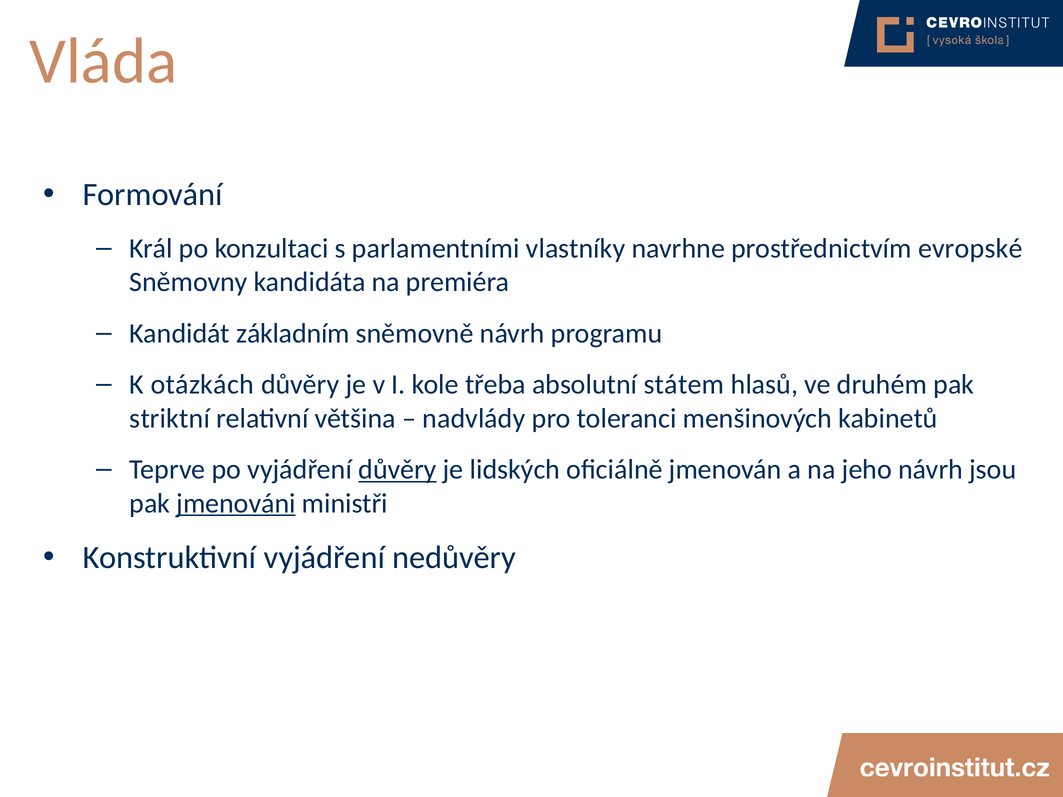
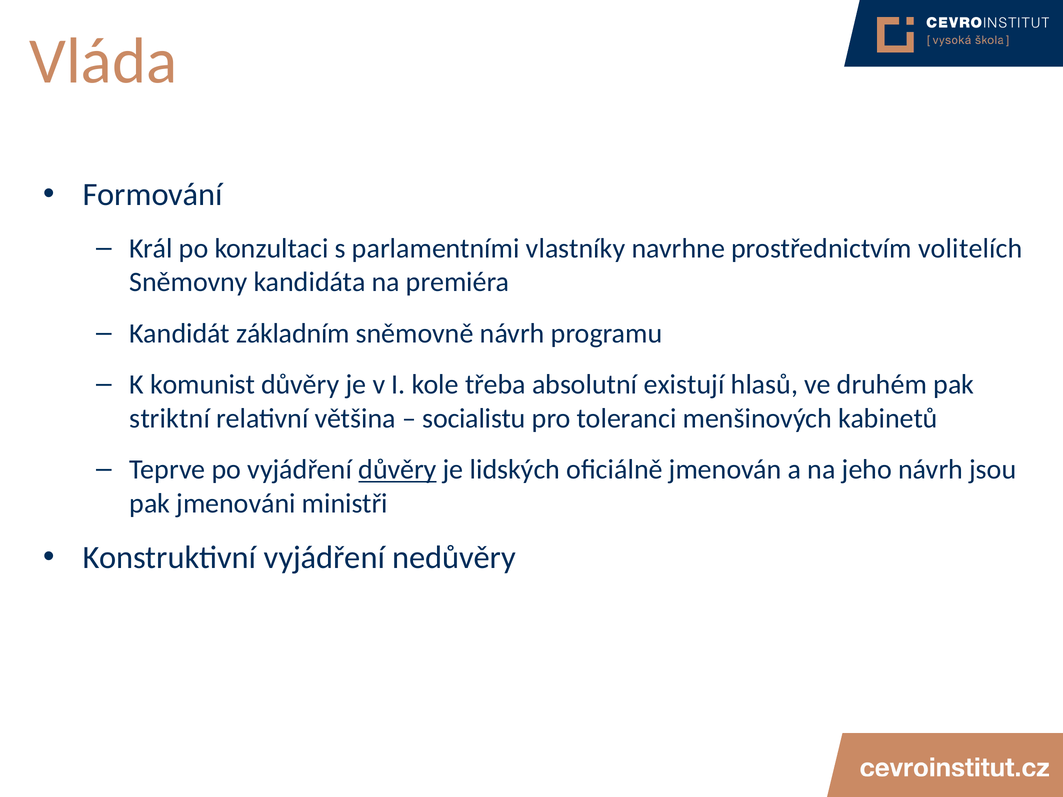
evropské: evropské -> volitelích
otázkách: otázkách -> komunist
státem: státem -> existují
nadvlády: nadvlády -> socialistu
jmenováni underline: present -> none
